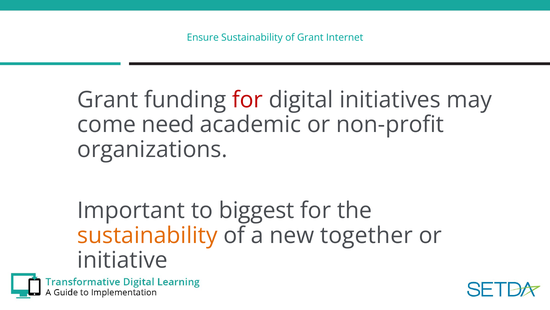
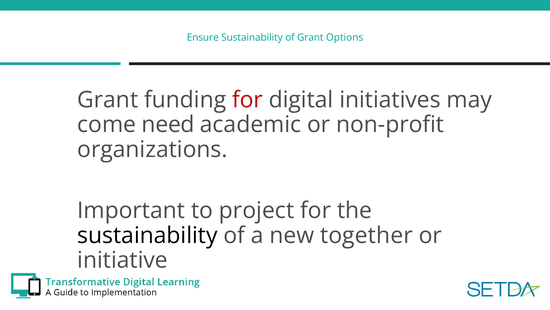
Internet: Internet -> Options
biggest: biggest -> project
sustainability at (147, 235) colour: orange -> black
